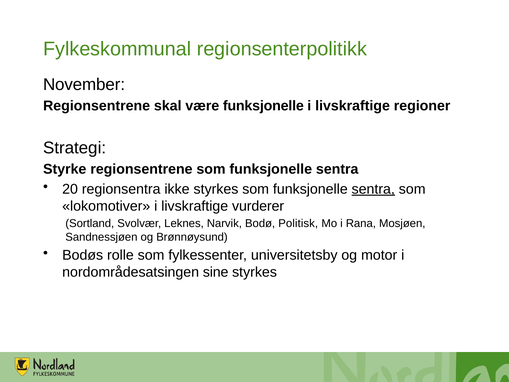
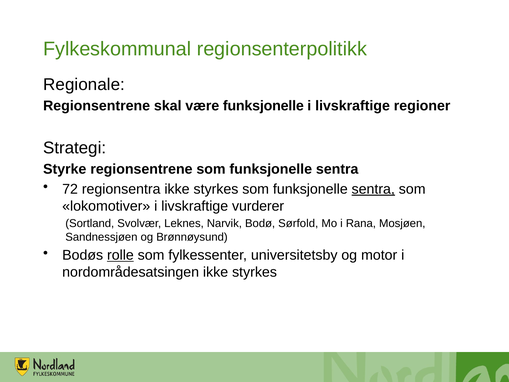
November: November -> Regionale
20: 20 -> 72
Politisk: Politisk -> Sørfold
rolle underline: none -> present
nordområdesatsingen sine: sine -> ikke
